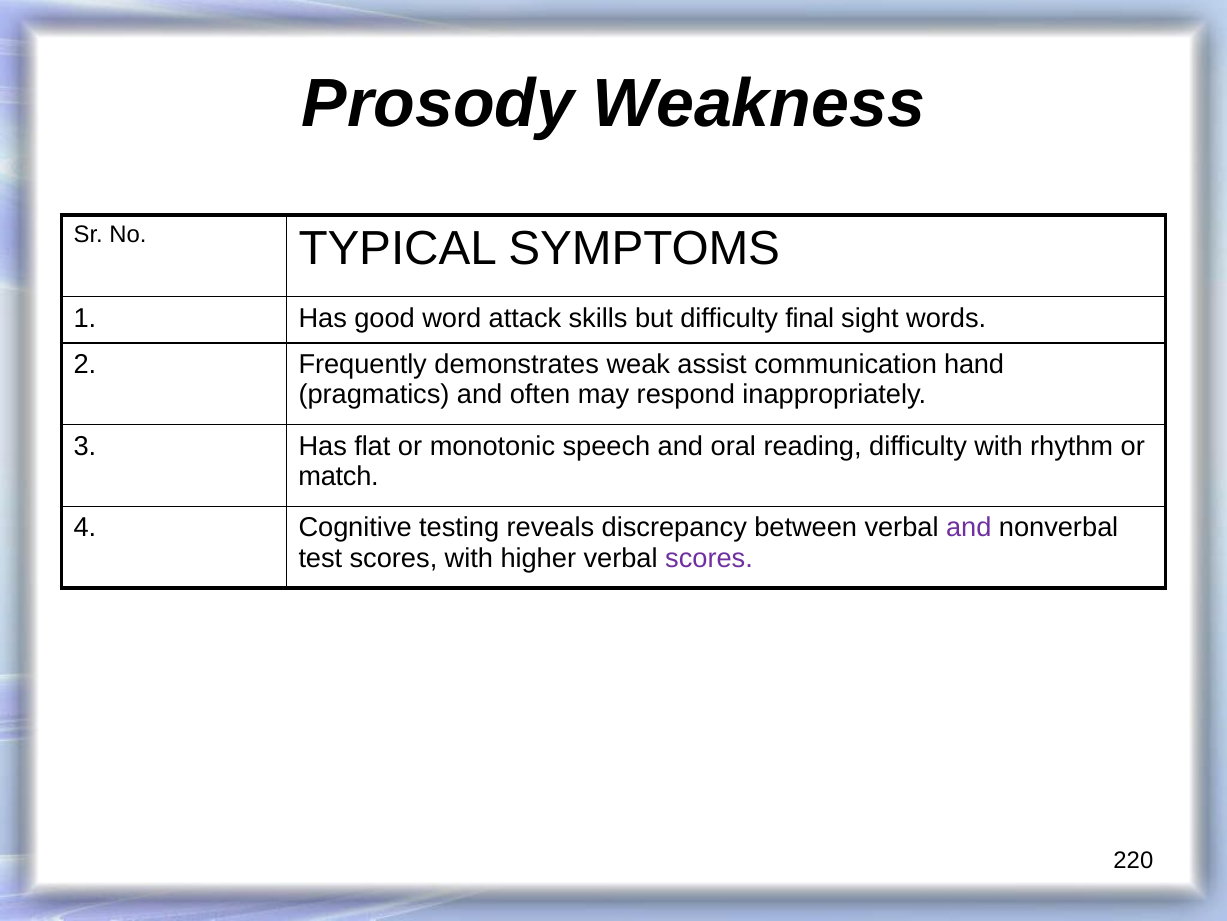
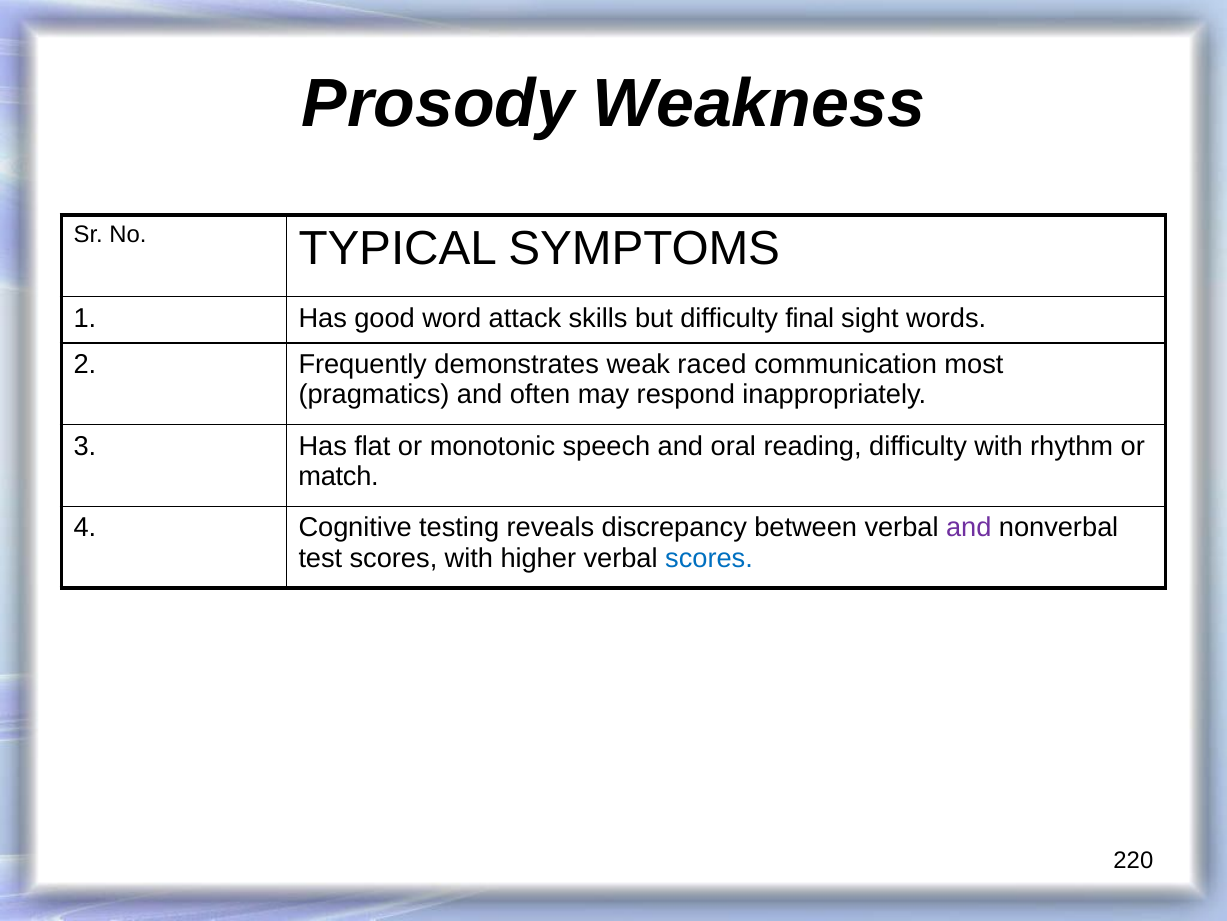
assist: assist -> raced
hand: hand -> most
scores at (709, 558) colour: purple -> blue
